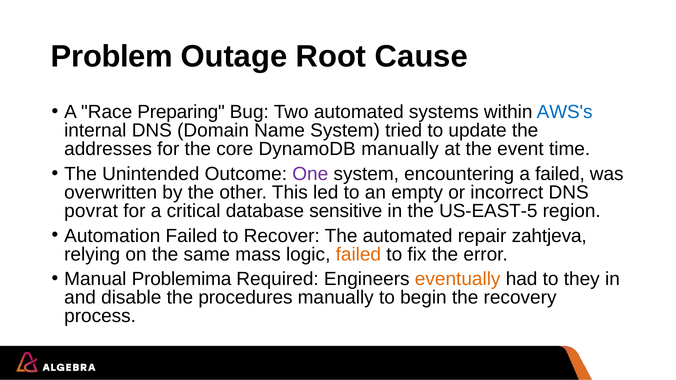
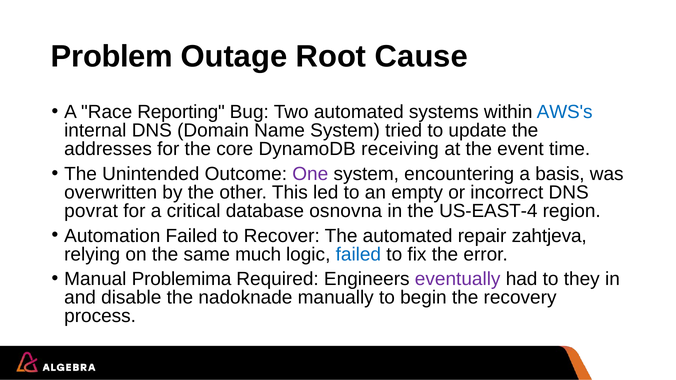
Preparing: Preparing -> Reporting
DynamoDB manually: manually -> receiving
a failed: failed -> basis
sensitive: sensitive -> osnovna
US-EAST-5: US-EAST-5 -> US-EAST-4
mass: mass -> much
failed at (358, 254) colour: orange -> blue
eventually colour: orange -> purple
procedures: procedures -> nadoknade
